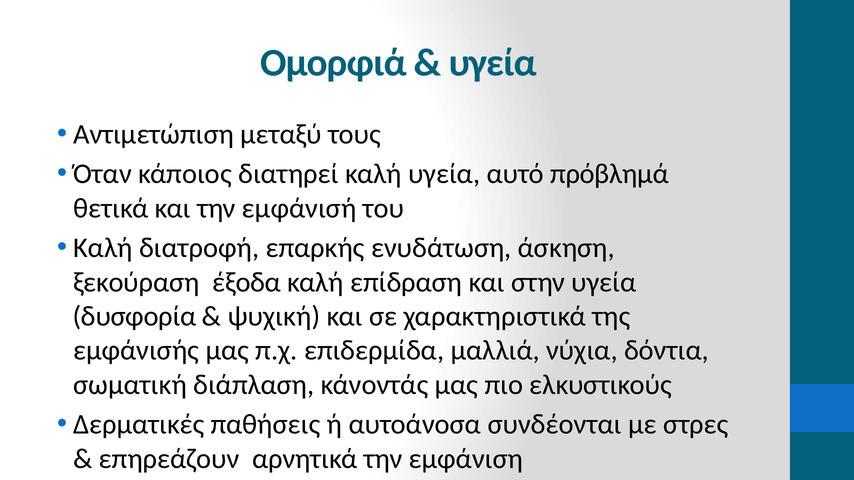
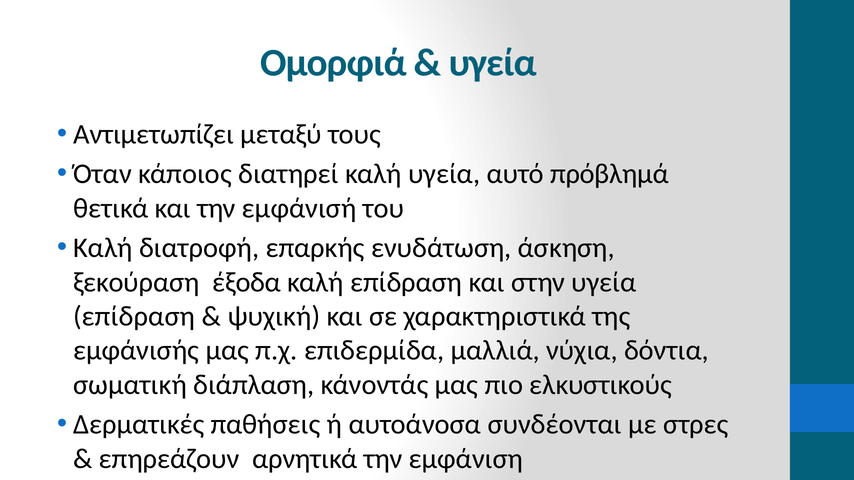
Αντιμετώπιση: Αντιμετώπιση -> Αντιμετωπίζει
δυσφορία at (134, 317): δυσφορία -> επίδραση
